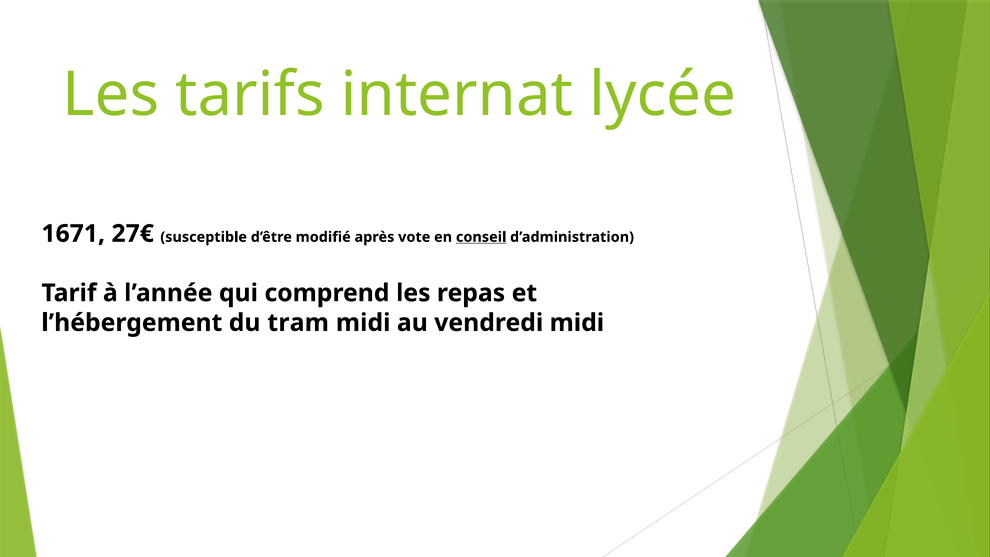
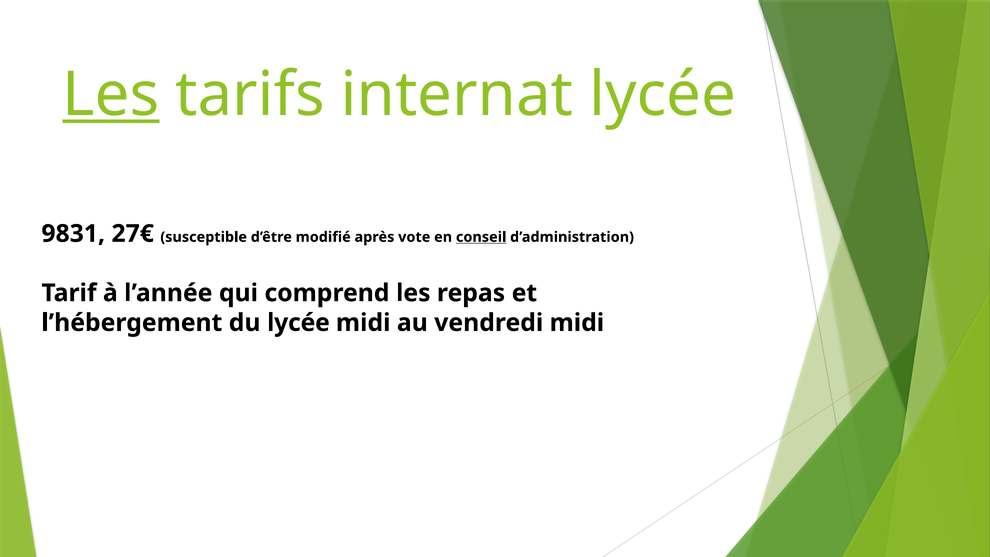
Les at (111, 95) underline: none -> present
1671: 1671 -> 9831
du tram: tram -> lycée
